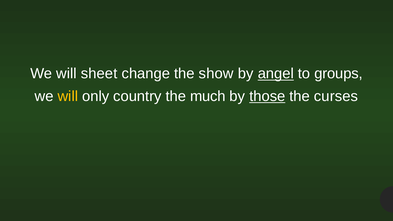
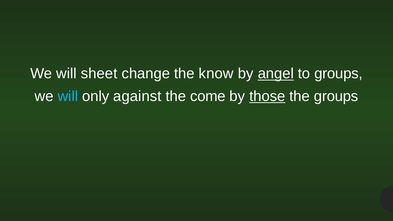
show: show -> know
will at (68, 96) colour: yellow -> light blue
country: country -> against
much: much -> come
the curses: curses -> groups
